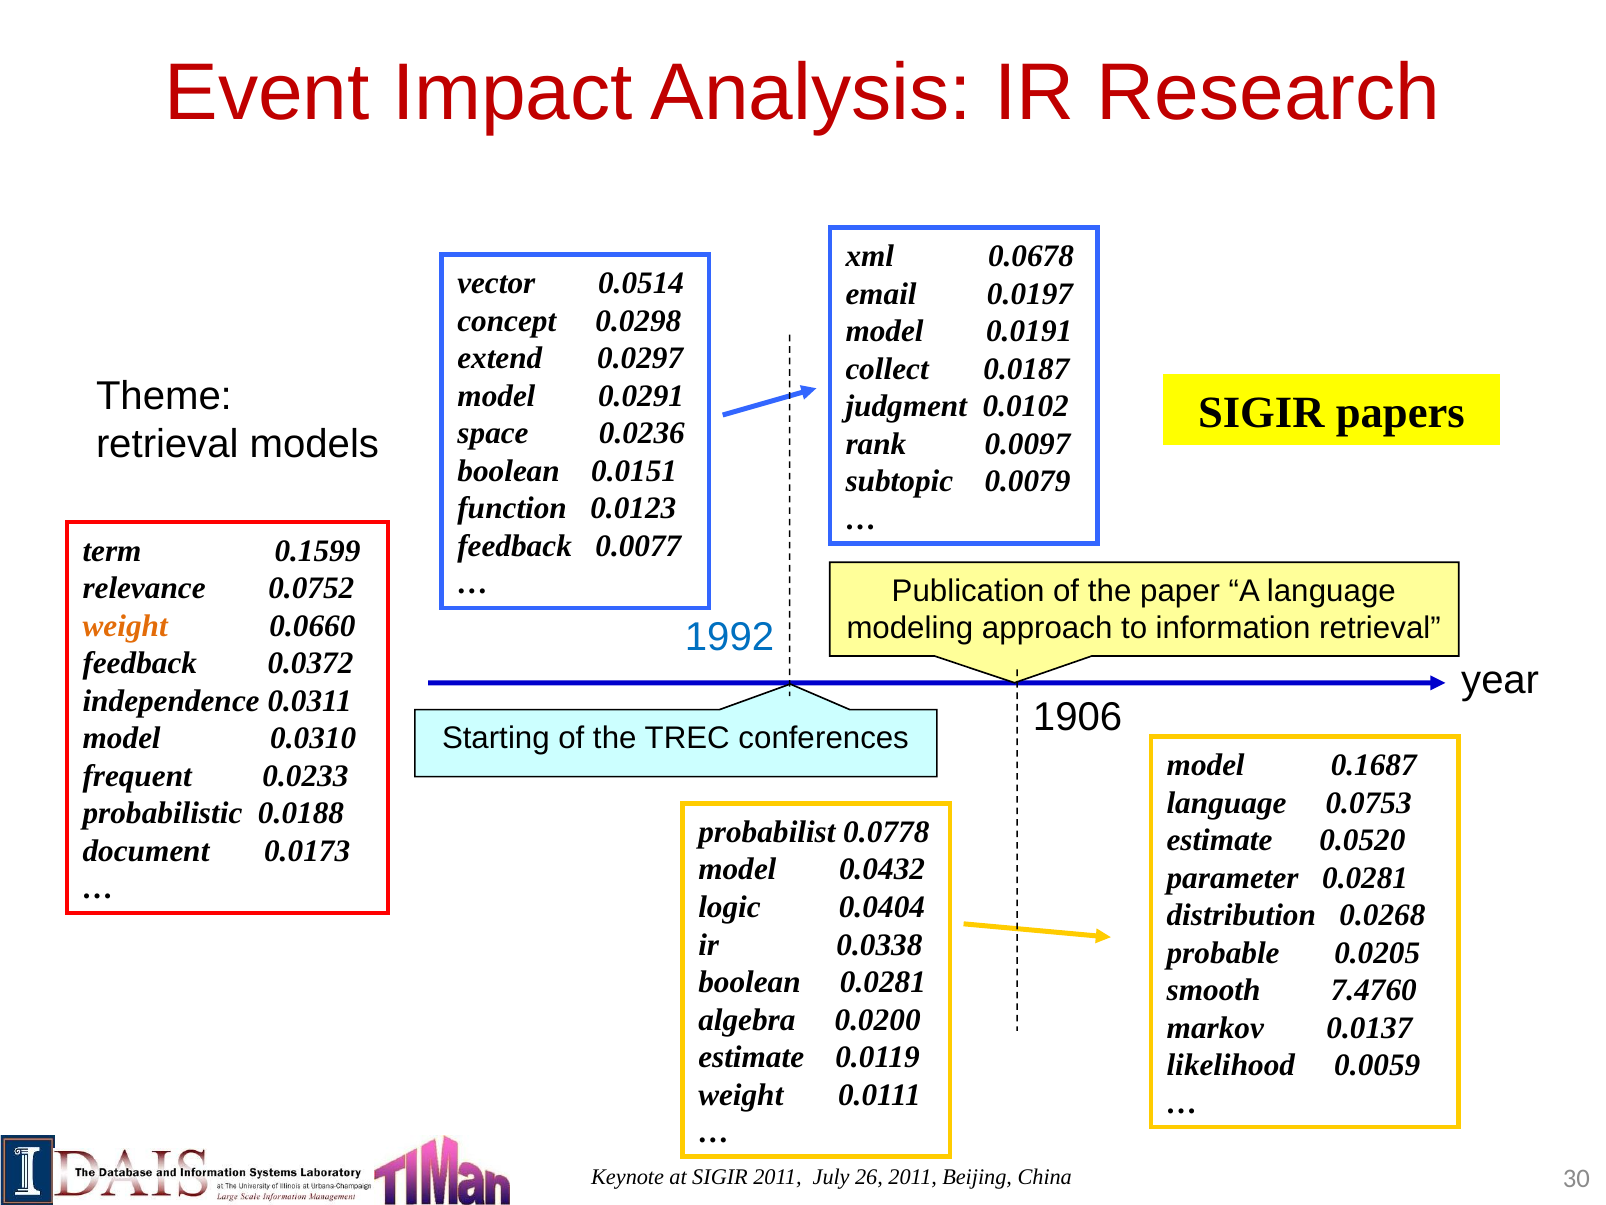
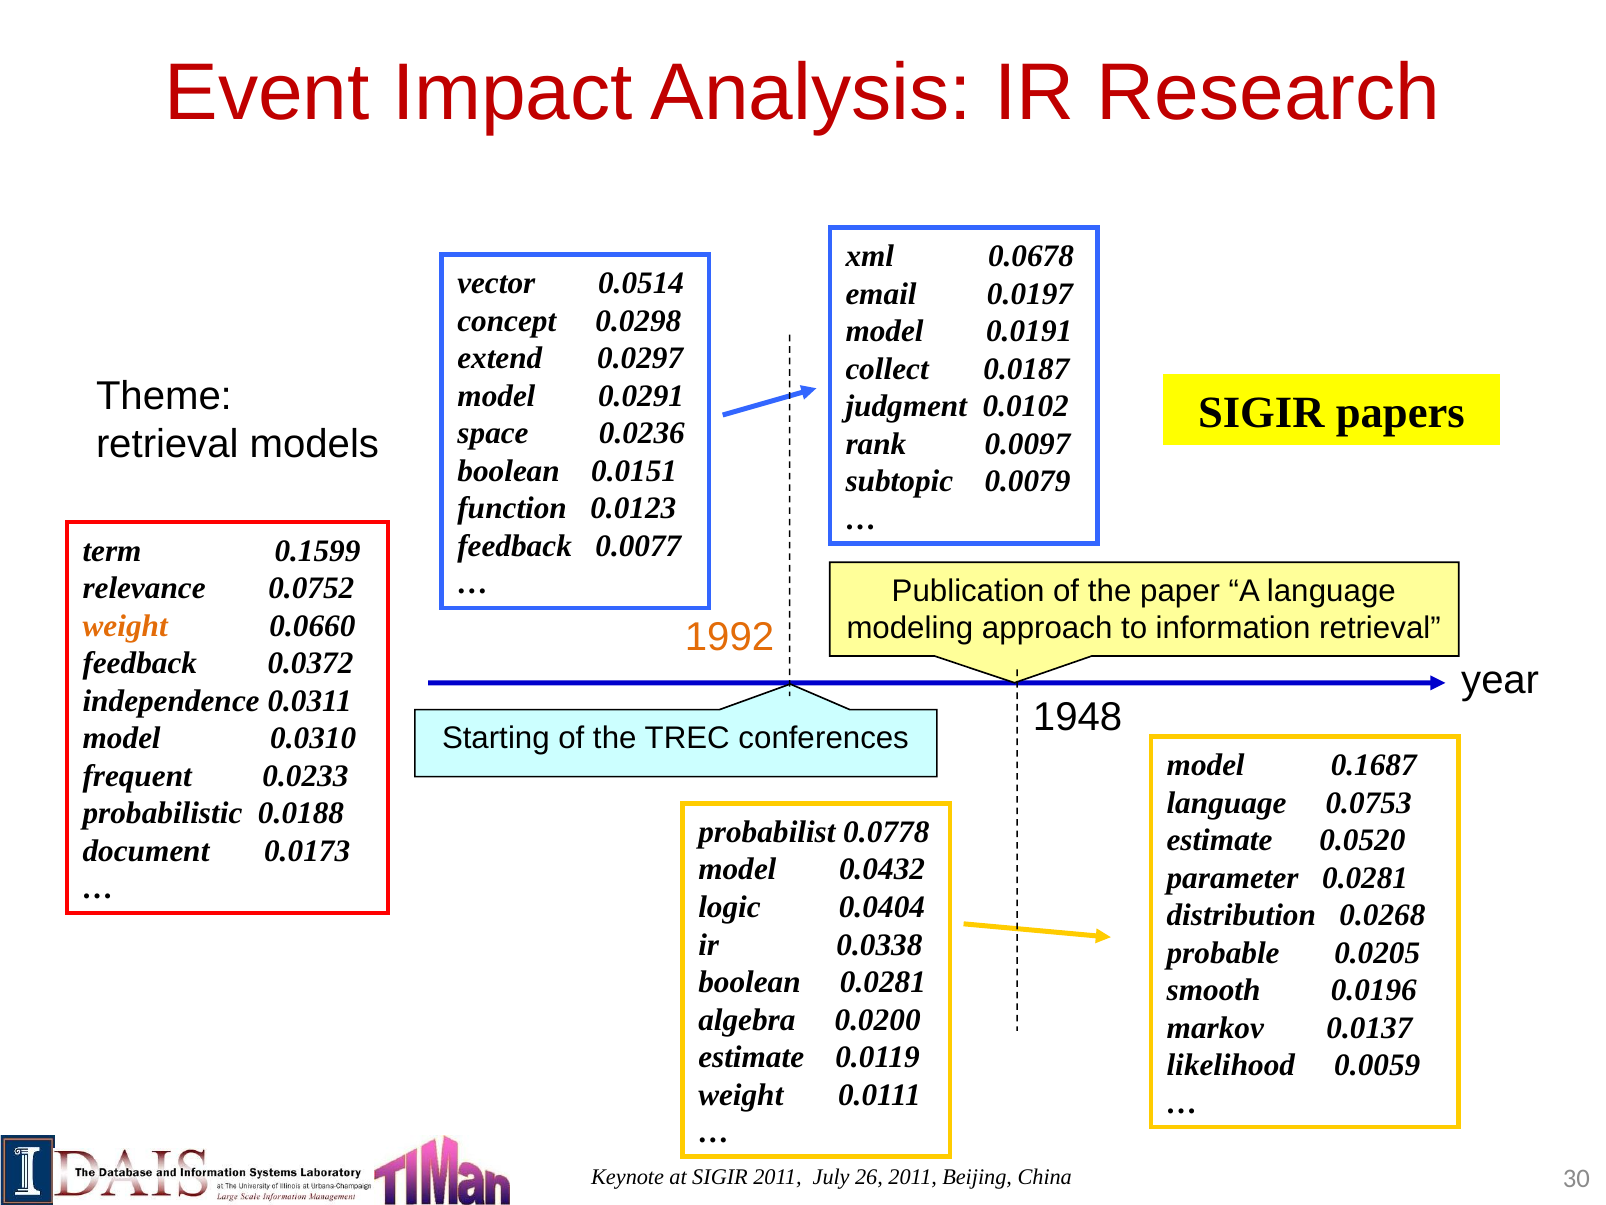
1992 colour: blue -> orange
1906: 1906 -> 1948
7.4760: 7.4760 -> 0.0196
